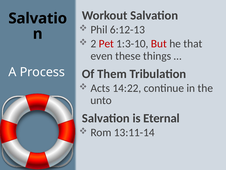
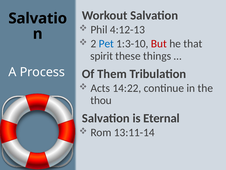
6:12-13: 6:12-13 -> 4:12-13
Pet colour: red -> blue
even: even -> spirit
unto: unto -> thou
